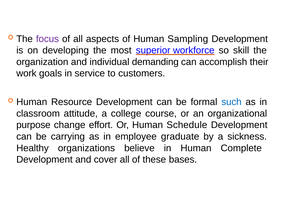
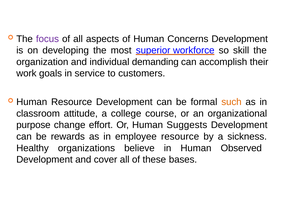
Sampling: Sampling -> Concerns
such colour: blue -> orange
Schedule: Schedule -> Suggests
carrying: carrying -> rewards
employee graduate: graduate -> resource
Complete: Complete -> Observed
